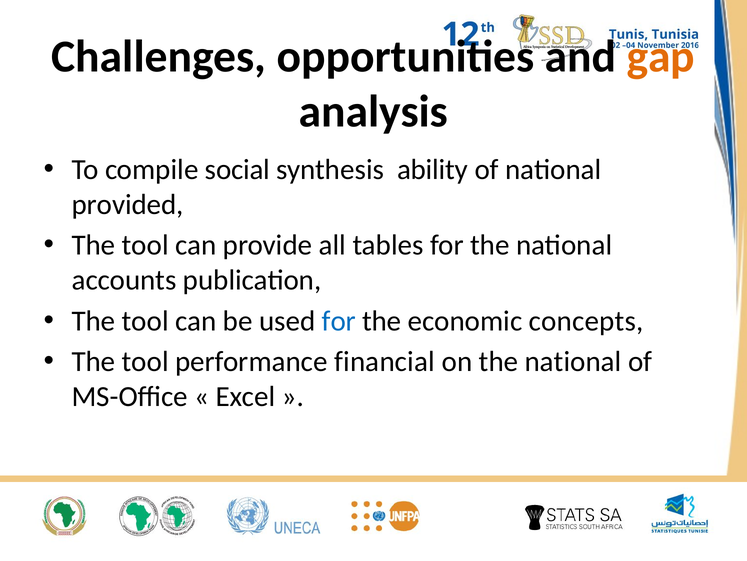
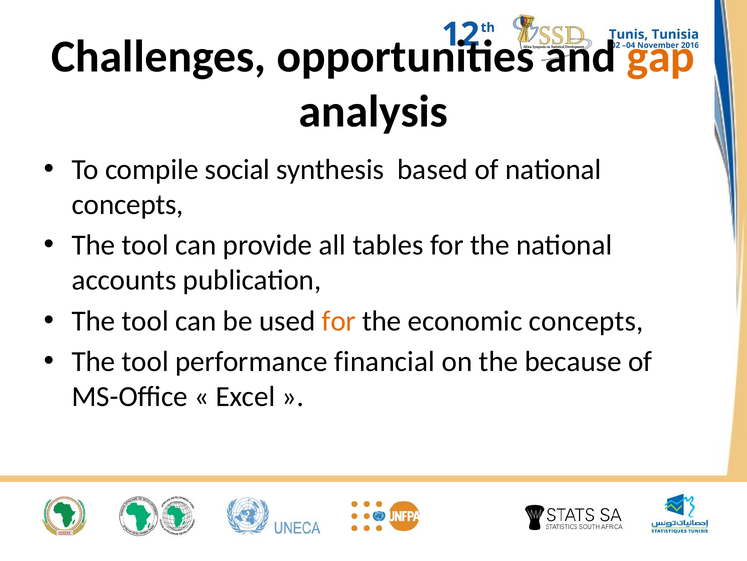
ability: ability -> based
provided at (128, 204): provided -> concepts
for at (339, 321) colour: blue -> orange
on the national: national -> because
